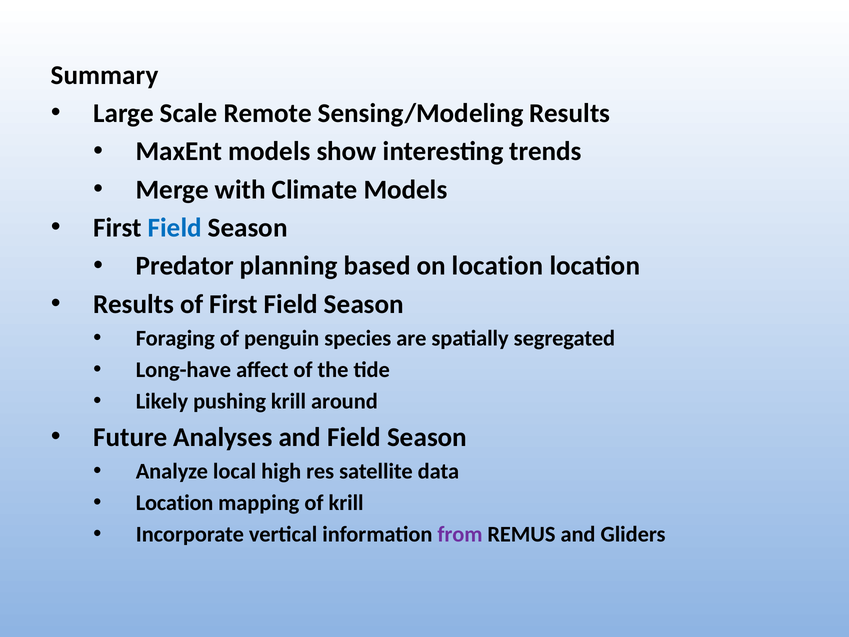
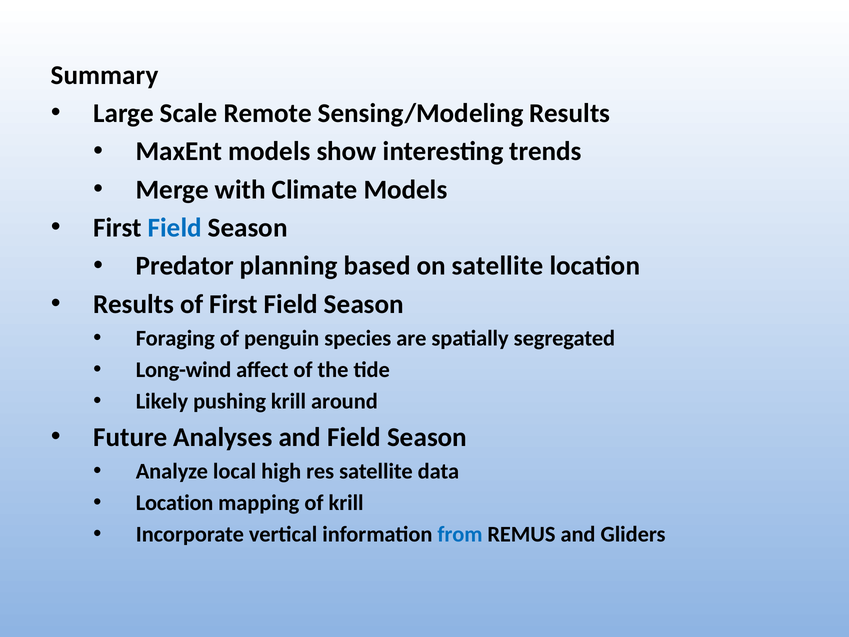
on location: location -> satellite
Long-have: Long-have -> Long-wind
from colour: purple -> blue
